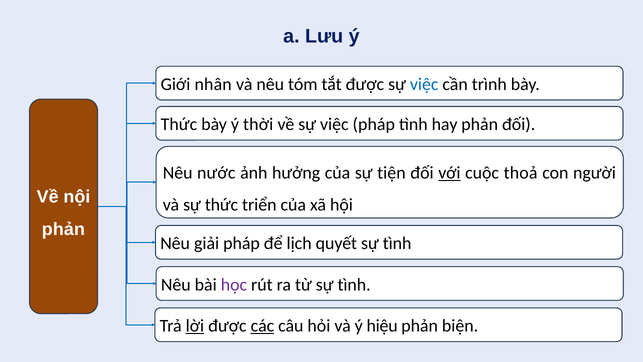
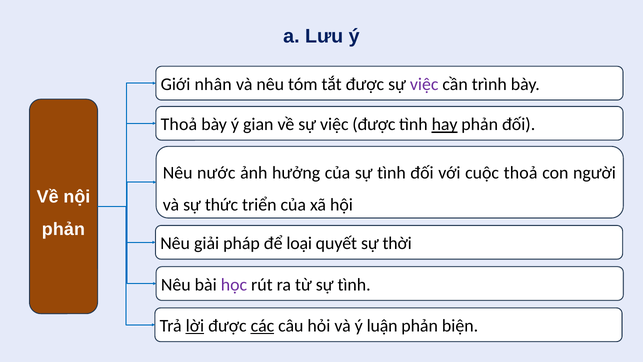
việc at (424, 84) colour: blue -> purple
Thức at (179, 124): Thức -> Thoả
thời: thời -> gian
việc pháp: pháp -> được
hay underline: none -> present
của sự tiện: tiện -> tình
với underline: present -> none
lịch: lịch -> loại
quyết sự tình: tình -> thời
hiệu: hiệu -> luận
